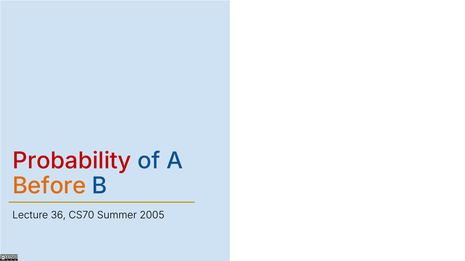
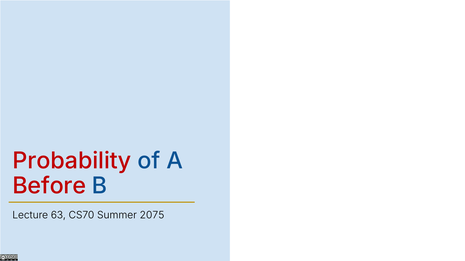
Before colour: orange -> red
36: 36 -> 63
2005: 2005 -> 2075
